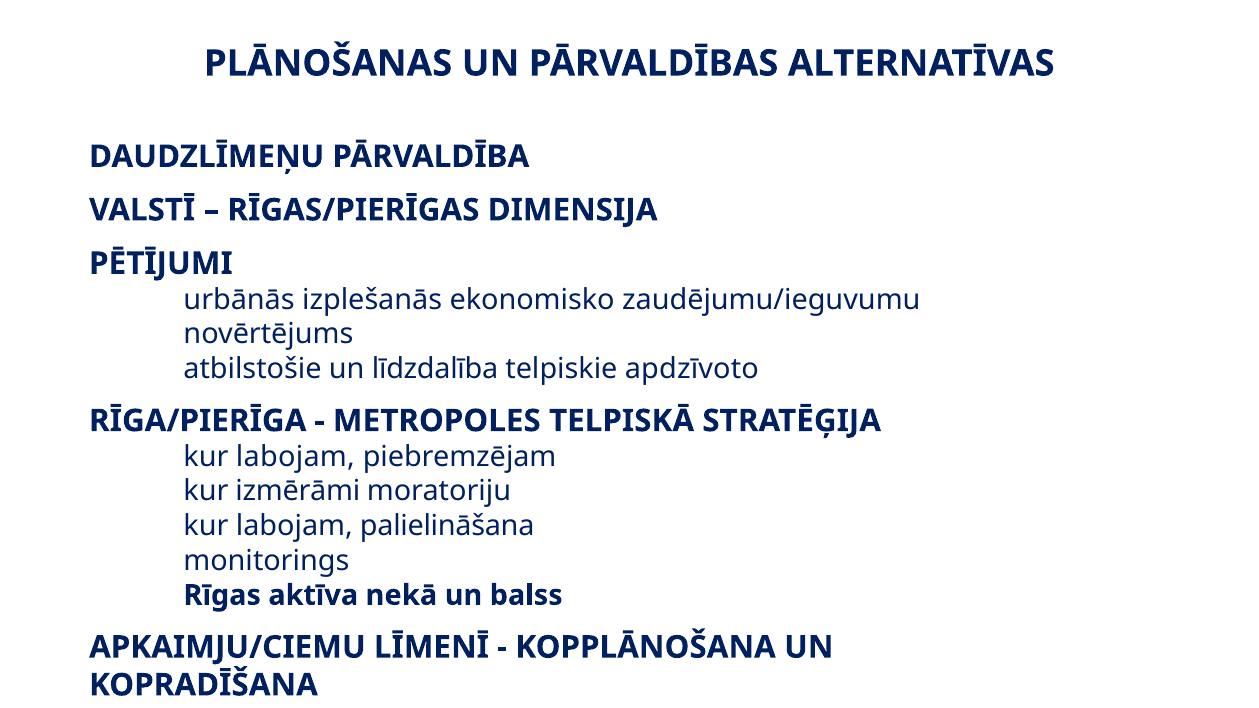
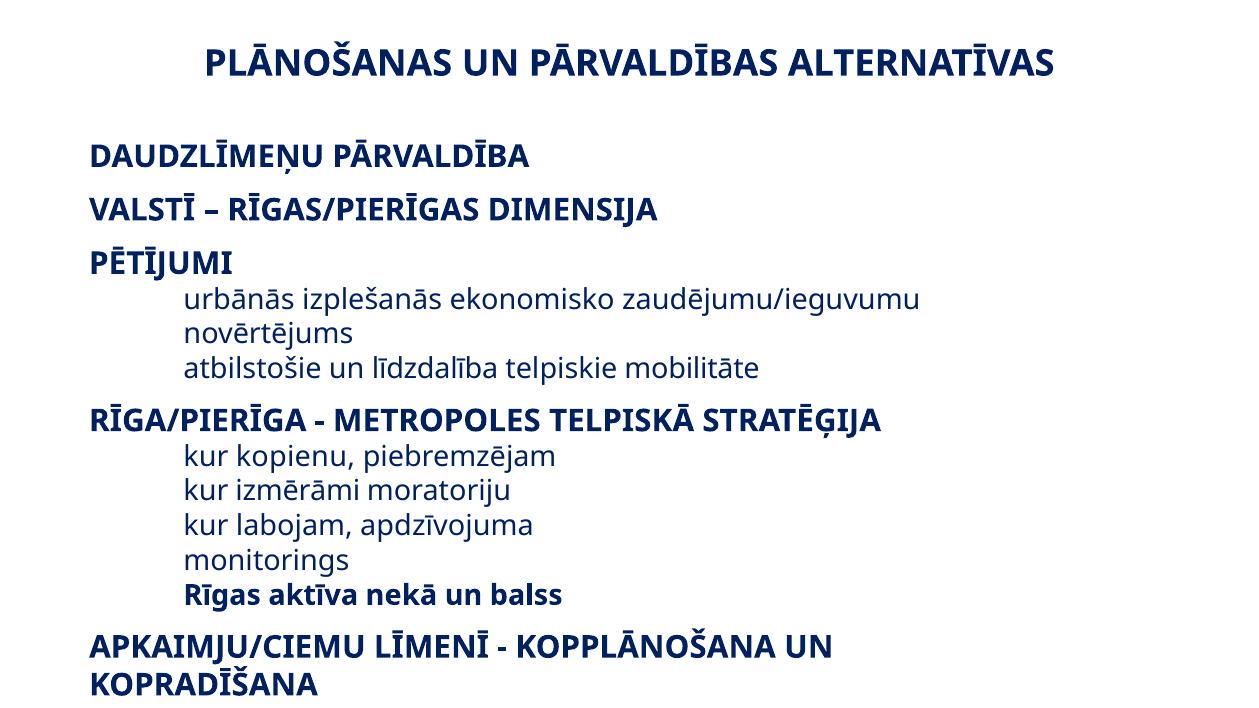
apdzīvoto: apdzīvoto -> mobilitāte
labojam at (295, 457): labojam -> kopienu
palielināšana: palielināšana -> apdzīvojuma
